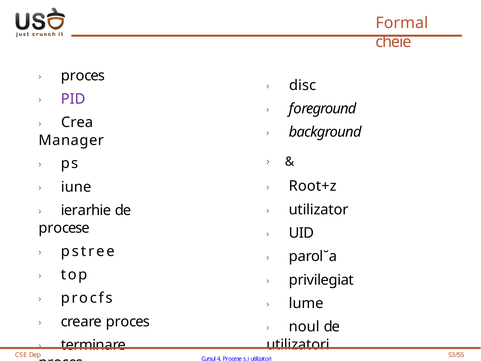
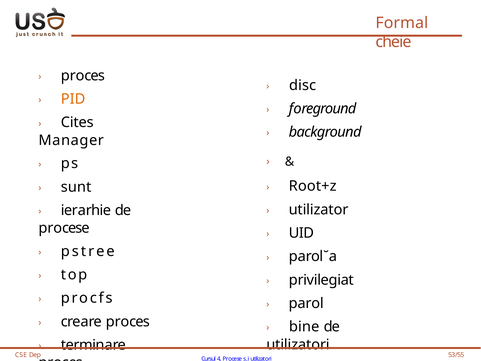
PID colour: purple -> orange
Crea: Crea -> Cites
iune: iune -> sunt
lume: lume -> parol
noul: noul -> bine
